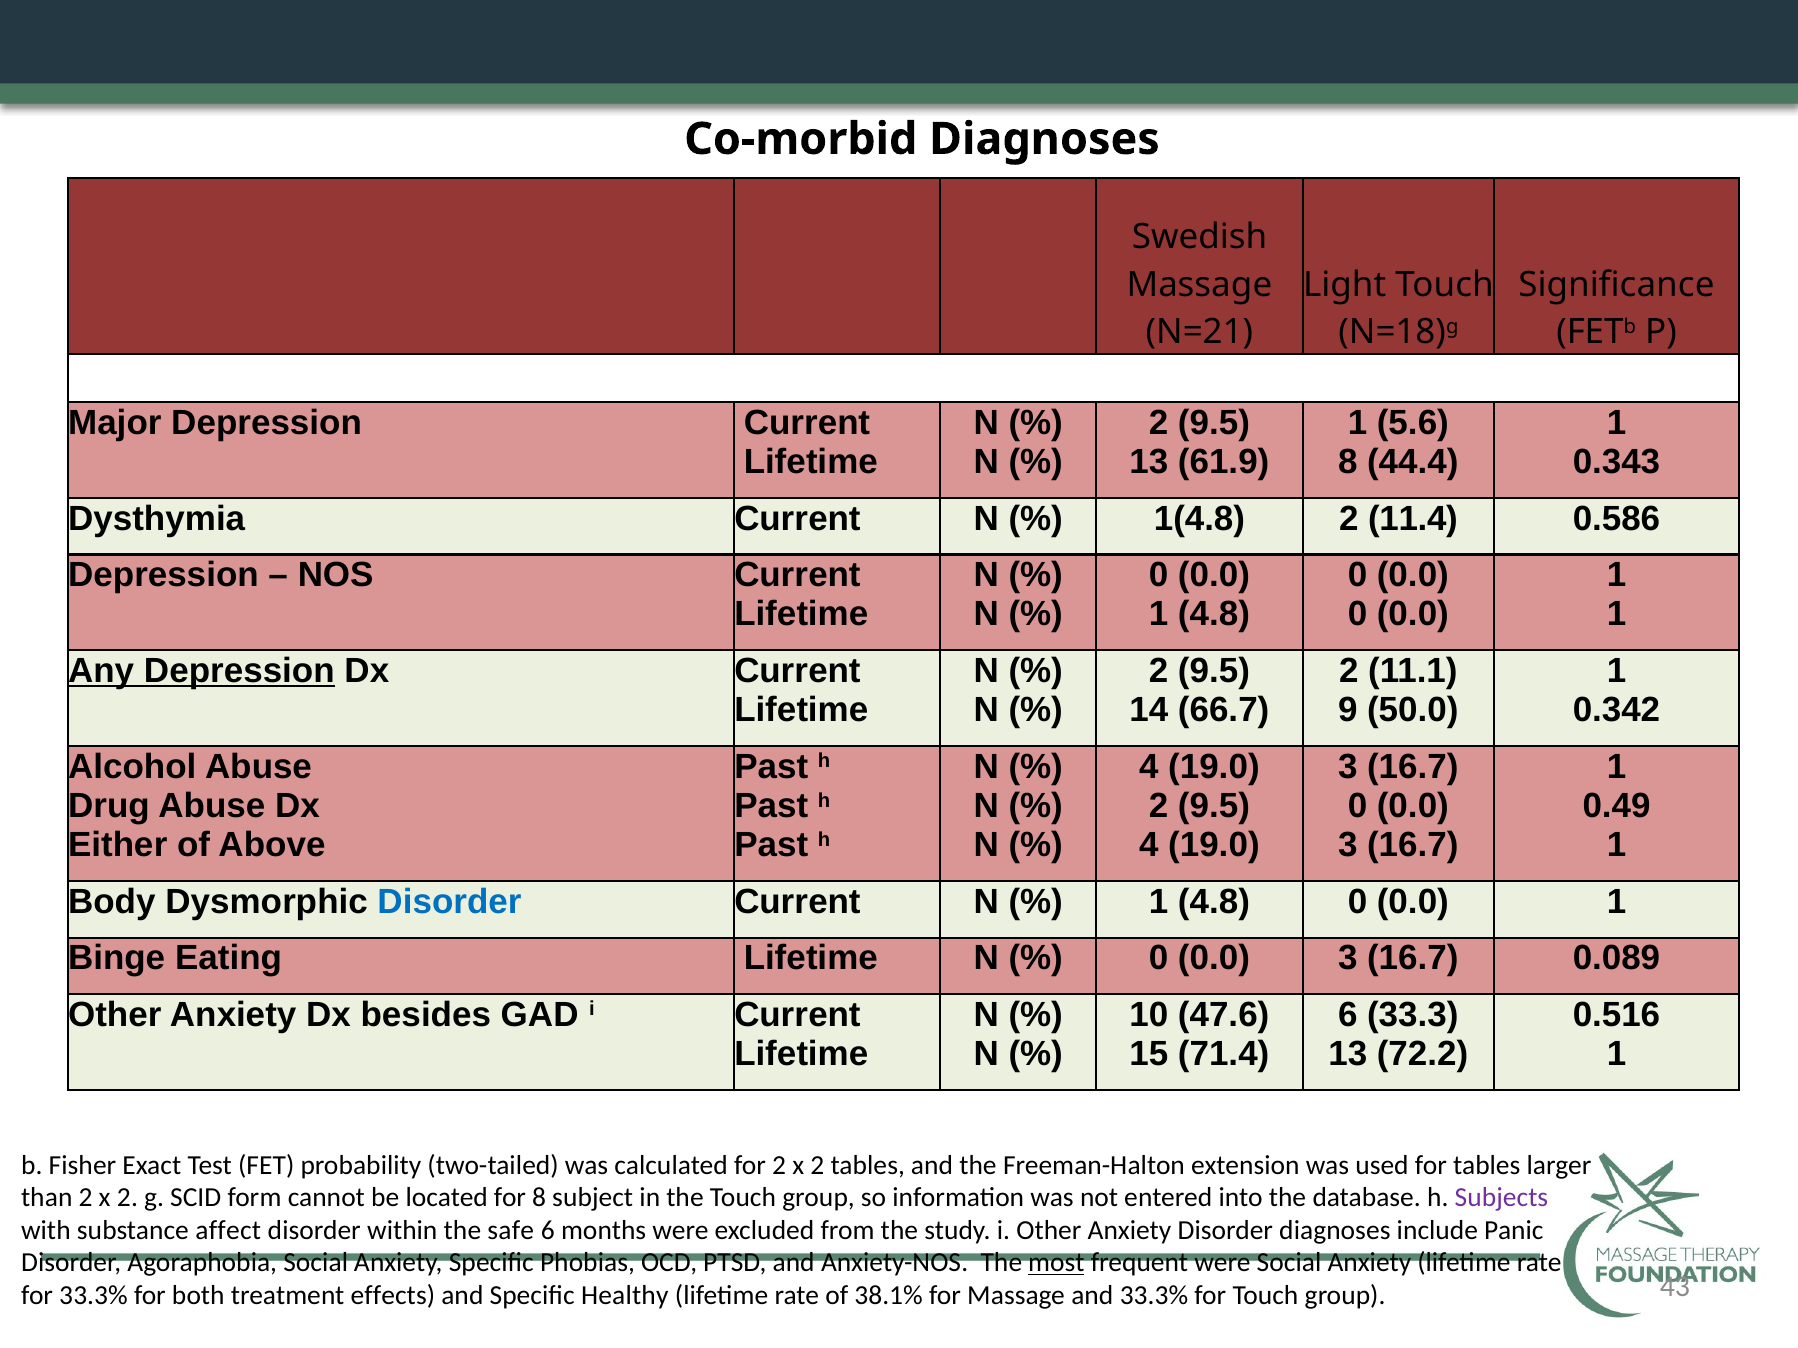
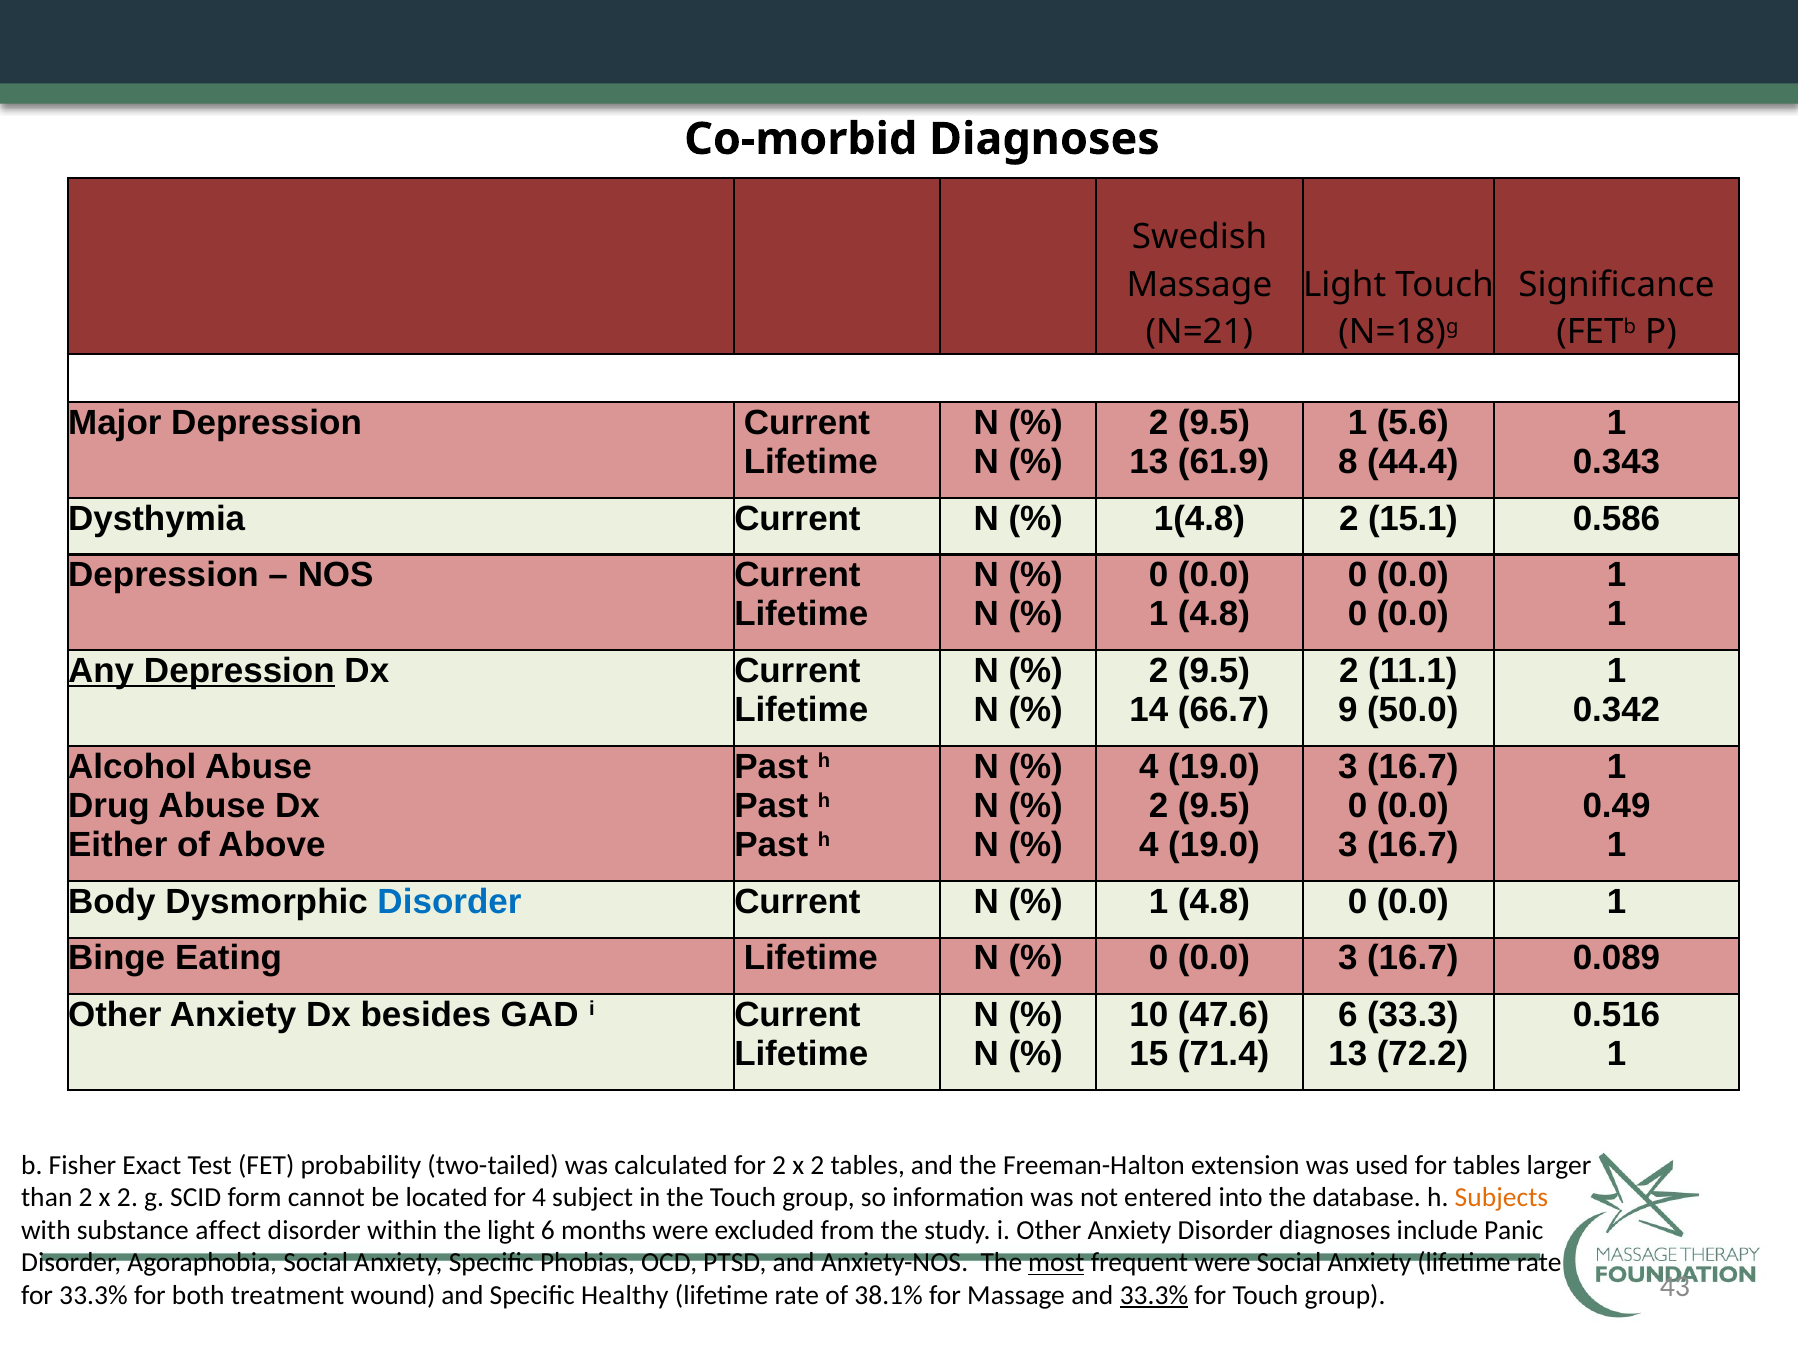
11.4: 11.4 -> 15.1
for 8: 8 -> 4
Subjects colour: purple -> orange
the safe: safe -> light
effects: effects -> wound
33.3% at (1154, 1295) underline: none -> present
